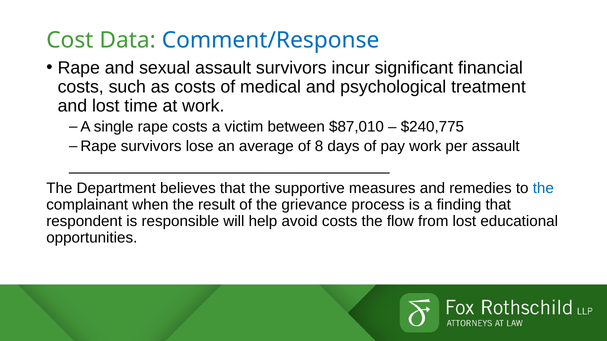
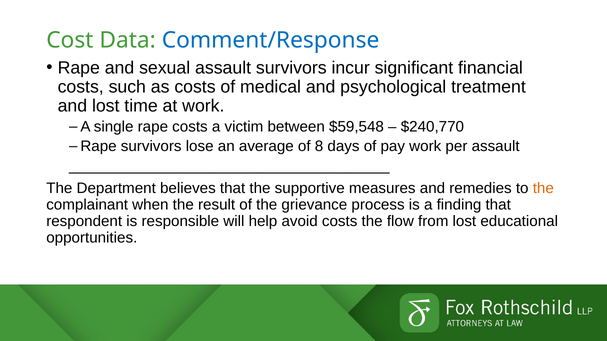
$87,010: $87,010 -> $59,548
$240,775: $240,775 -> $240,770
the at (543, 189) colour: blue -> orange
